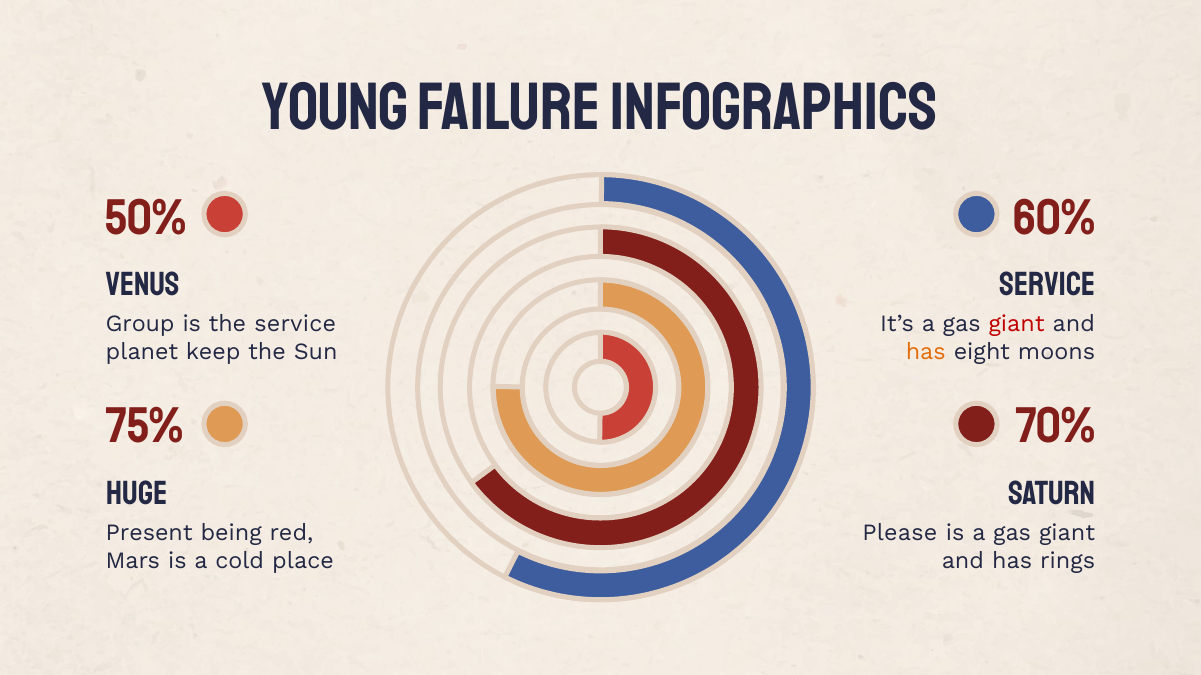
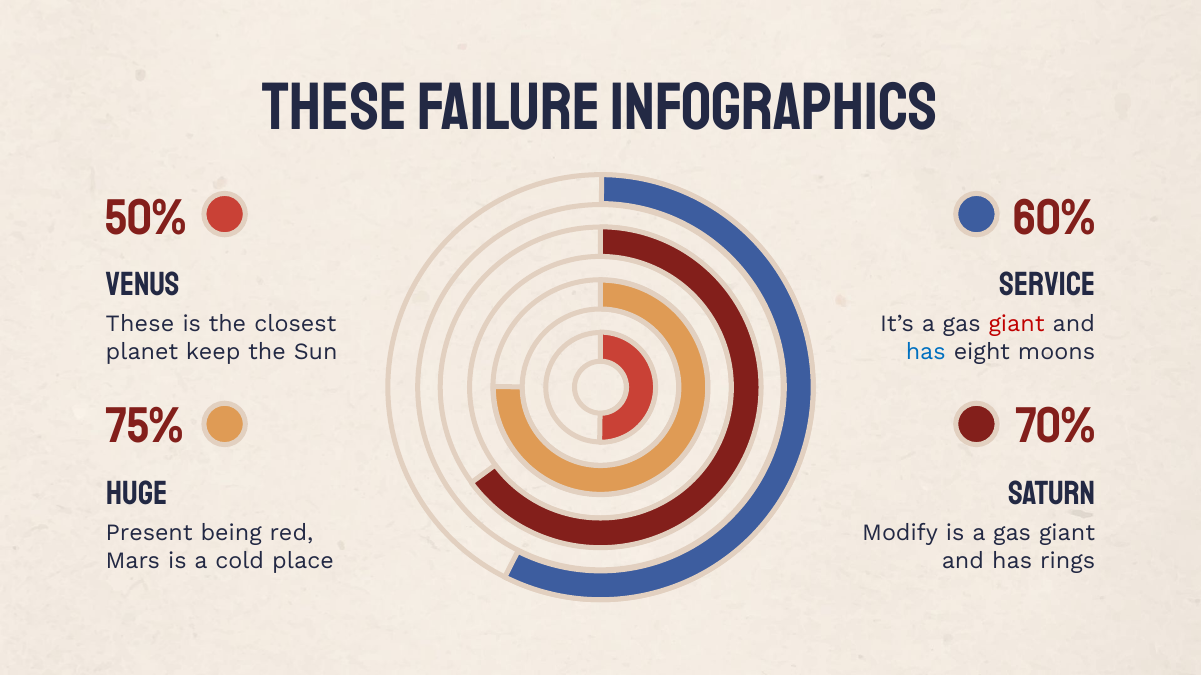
Young at (336, 108): Young -> These
Group at (140, 324): Group -> These
the service: service -> closest
has at (926, 352) colour: orange -> blue
Please: Please -> Modify
